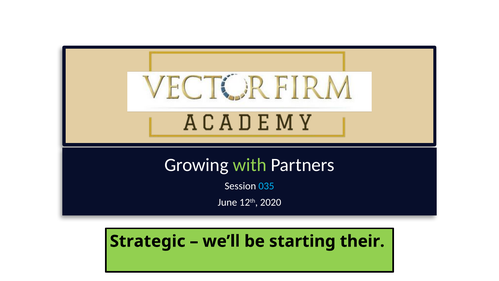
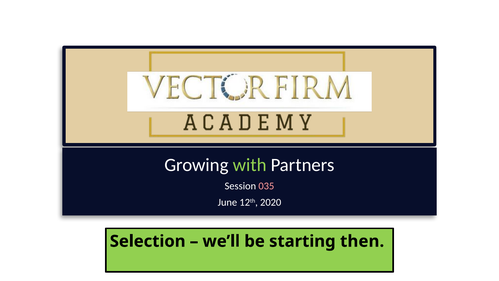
035 colour: light blue -> pink
Strategic: Strategic -> Selection
their: their -> then
